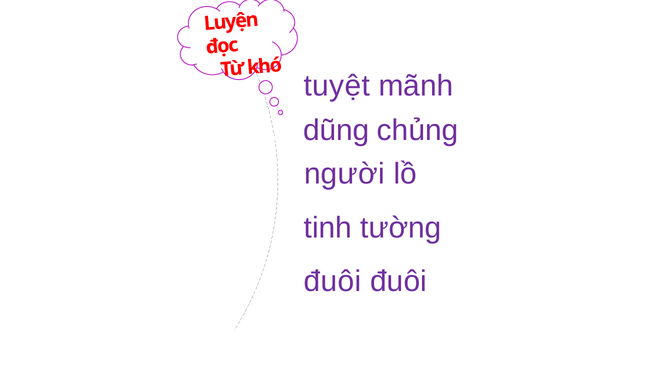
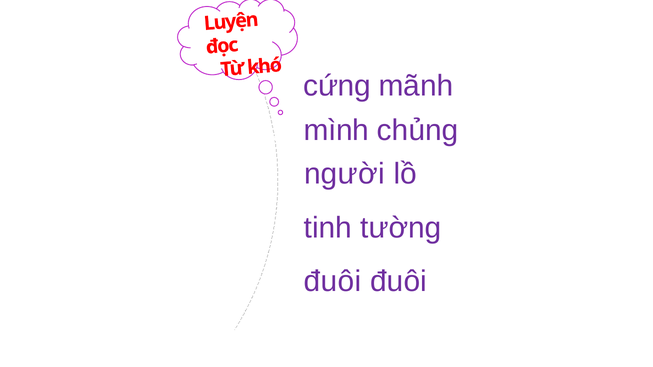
tuyệt: tuyệt -> cứng
dũng: dũng -> mình
